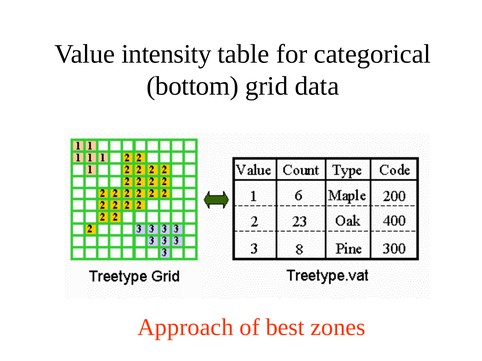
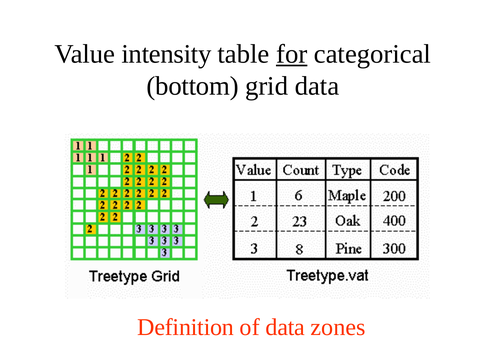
for underline: none -> present
Approach: Approach -> Definition
of best: best -> data
